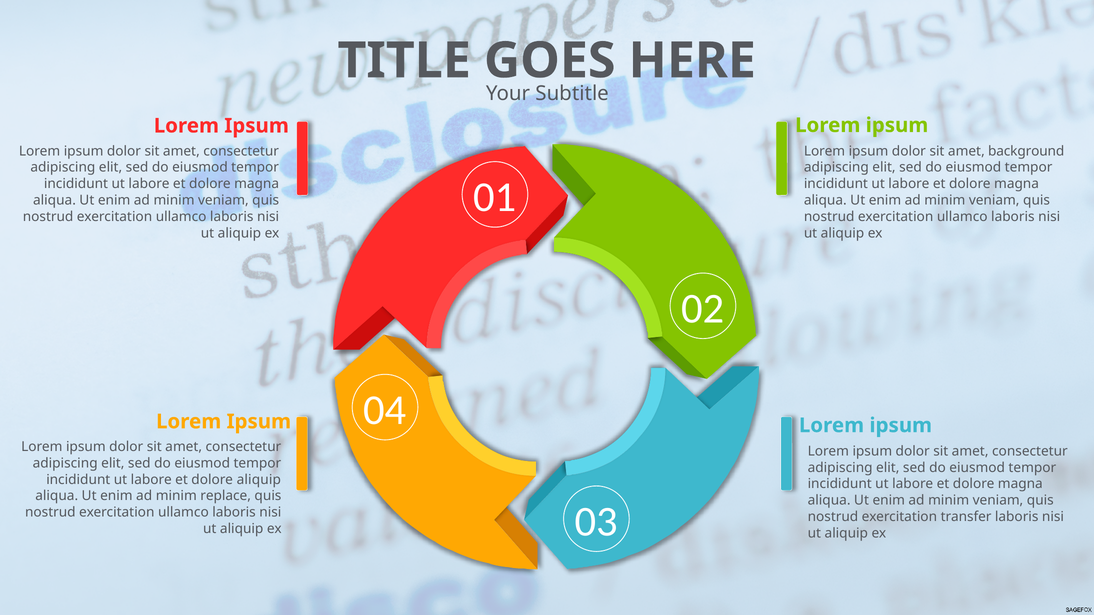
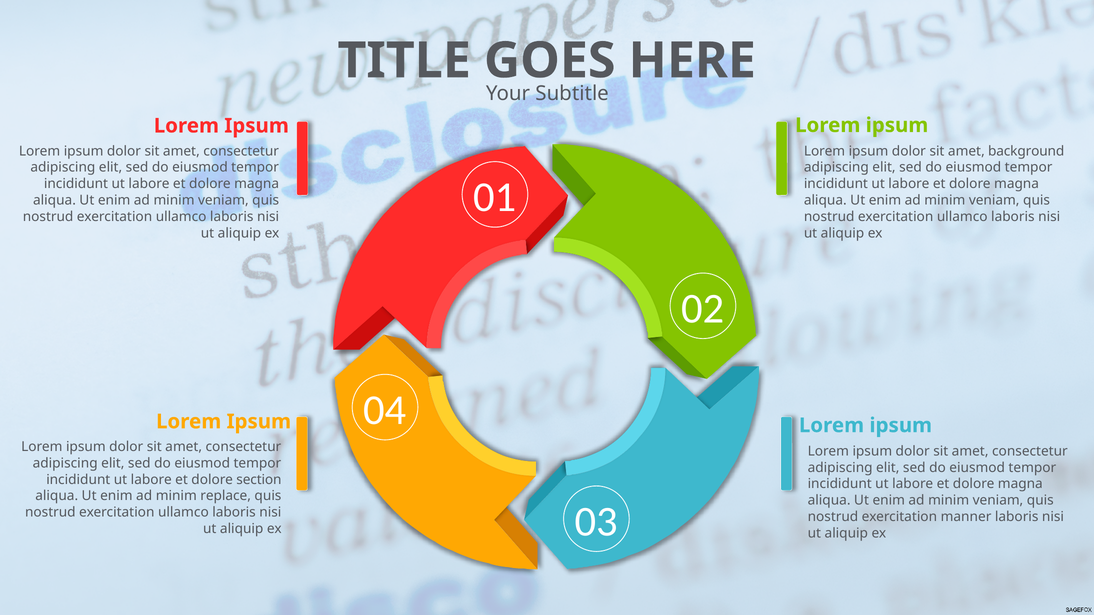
dolore aliquip: aliquip -> section
transfer: transfer -> manner
